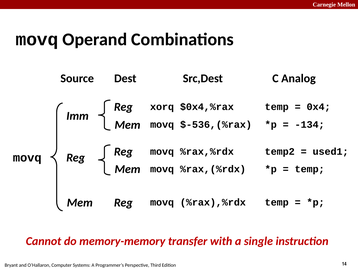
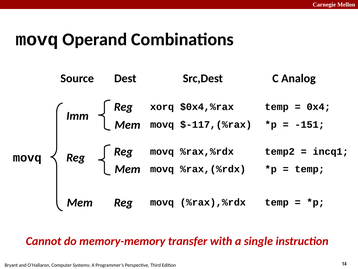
$-536,(%rax: $-536,(%rax -> $-117,(%rax
-134: -134 -> -151
used1: used1 -> incq1
